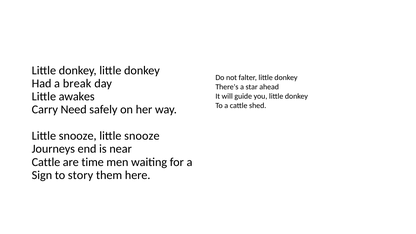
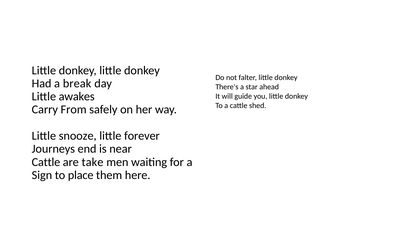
Need: Need -> From
snooze at (142, 136): snooze -> forever
time: time -> take
story: story -> place
